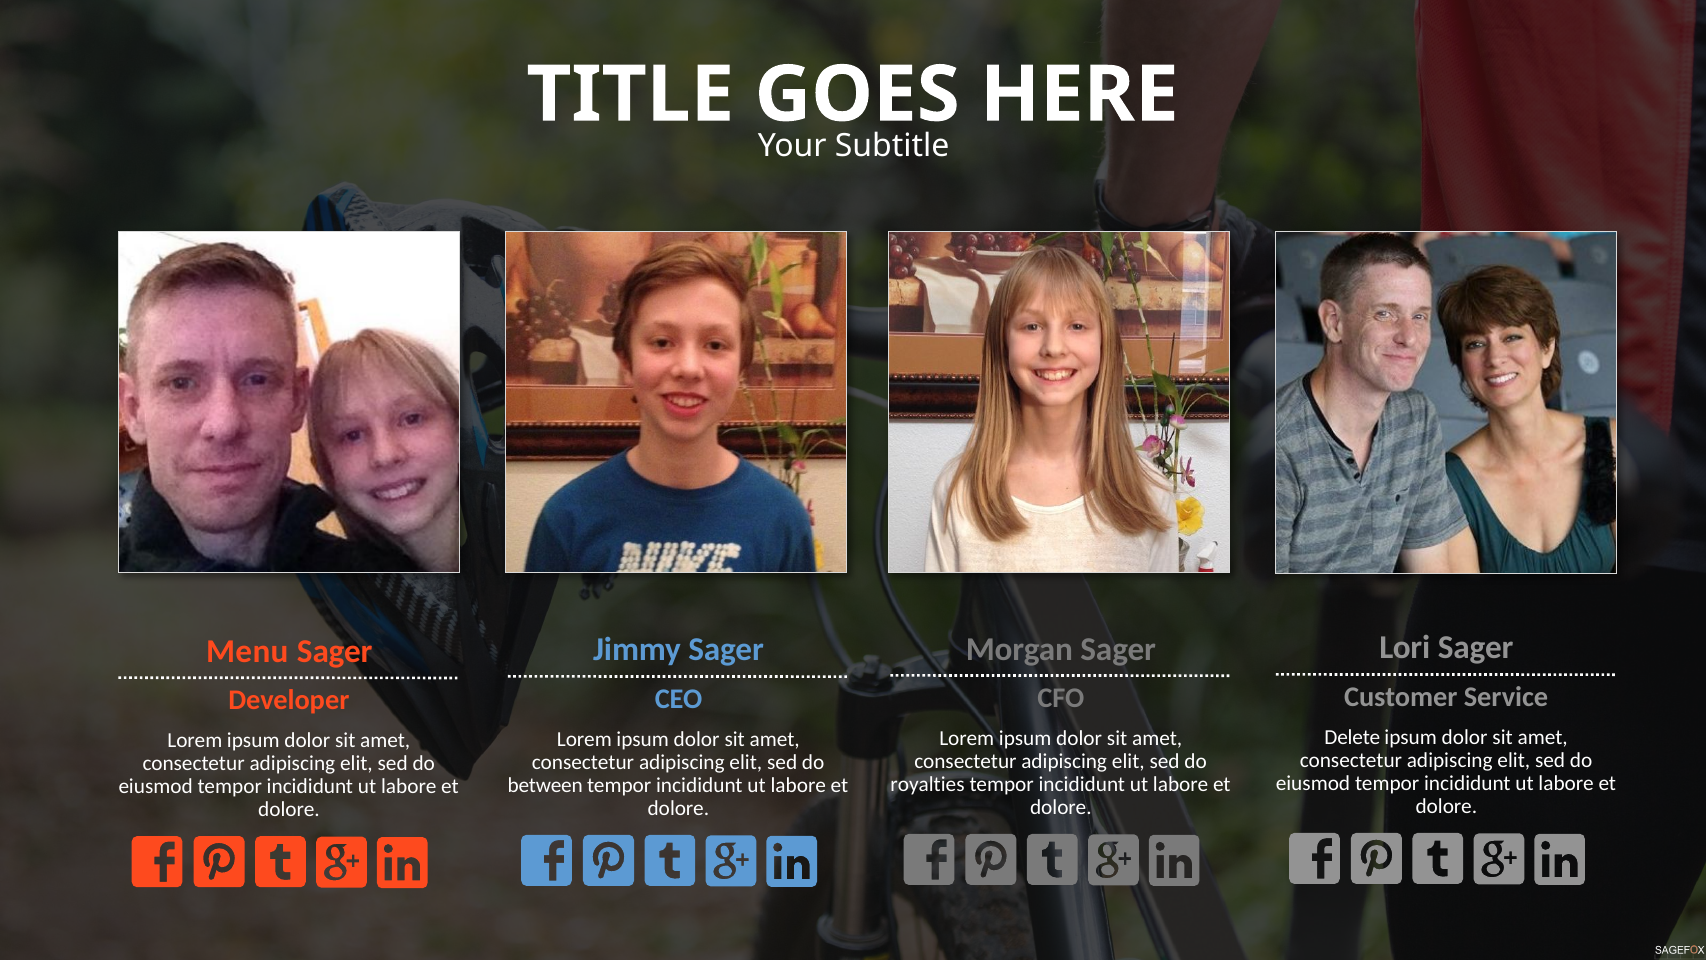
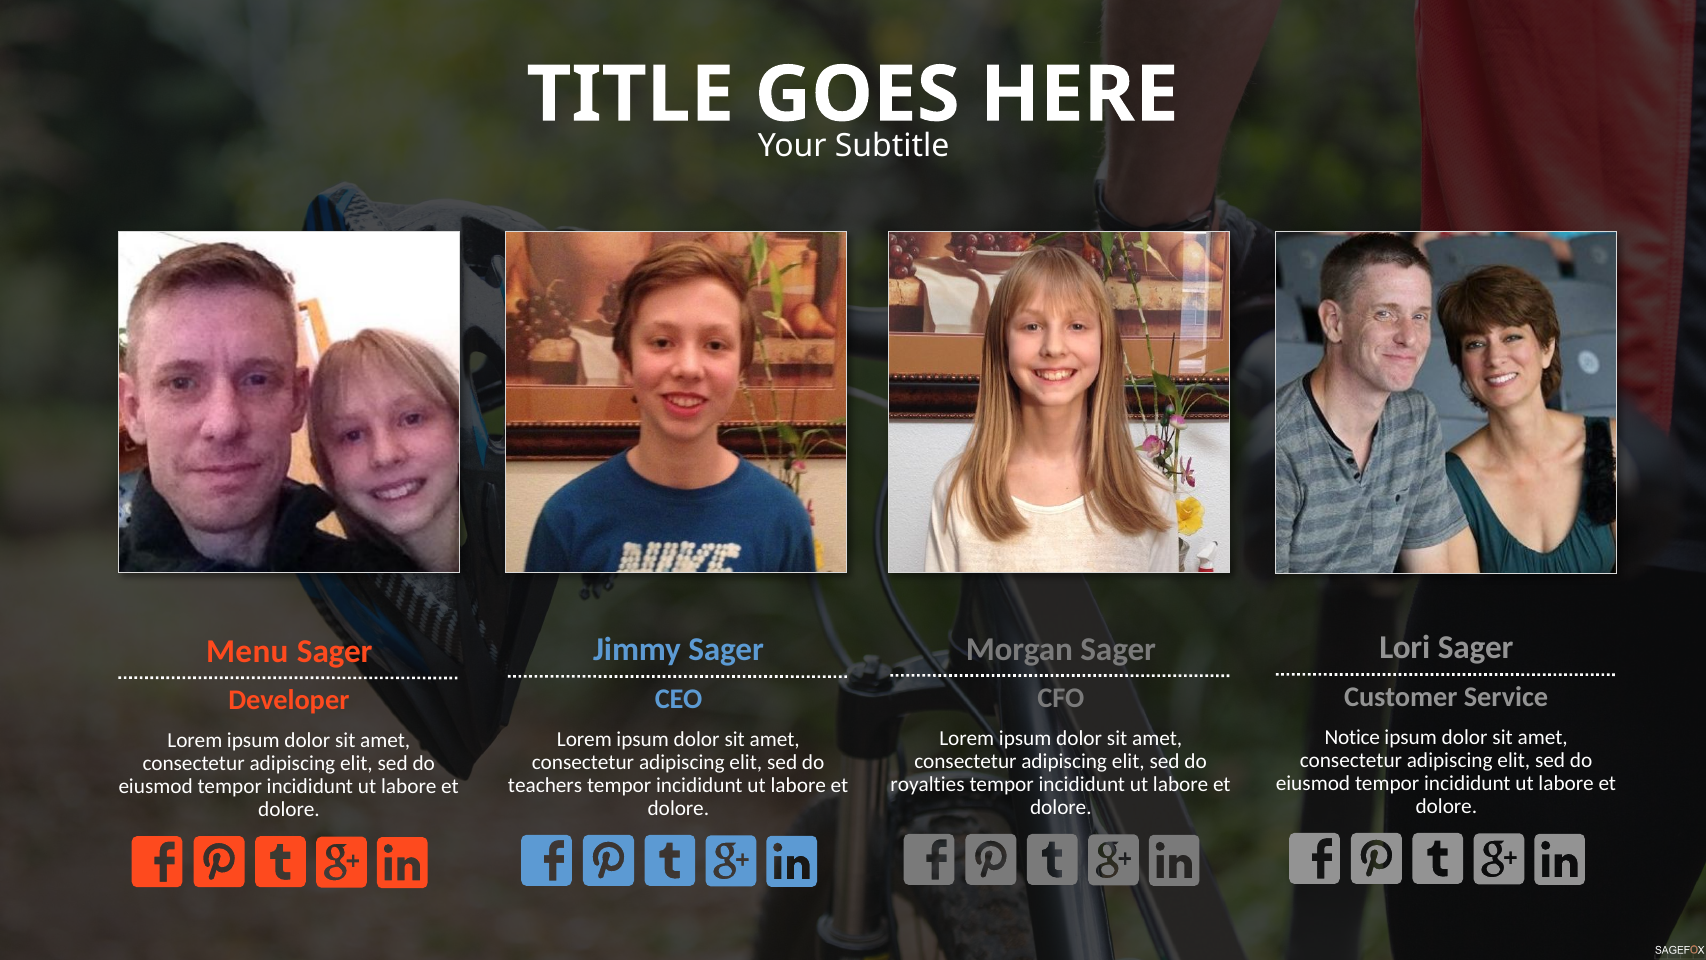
Delete: Delete -> Notice
between: between -> teachers
